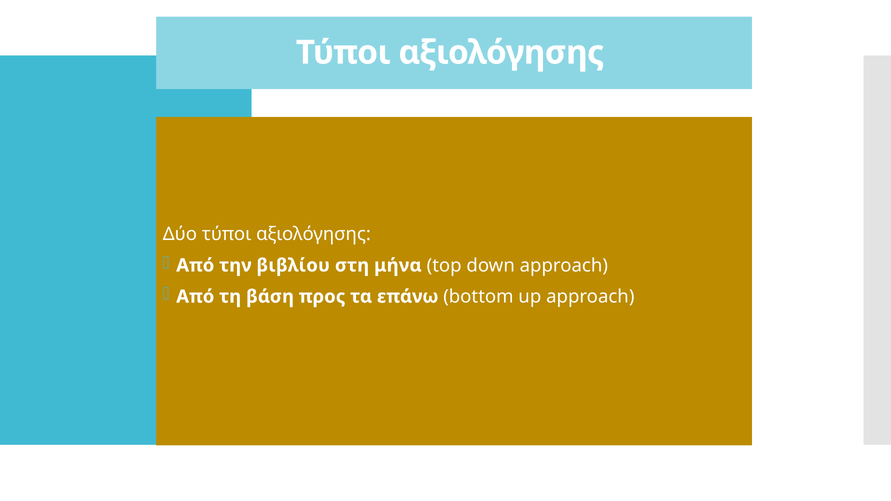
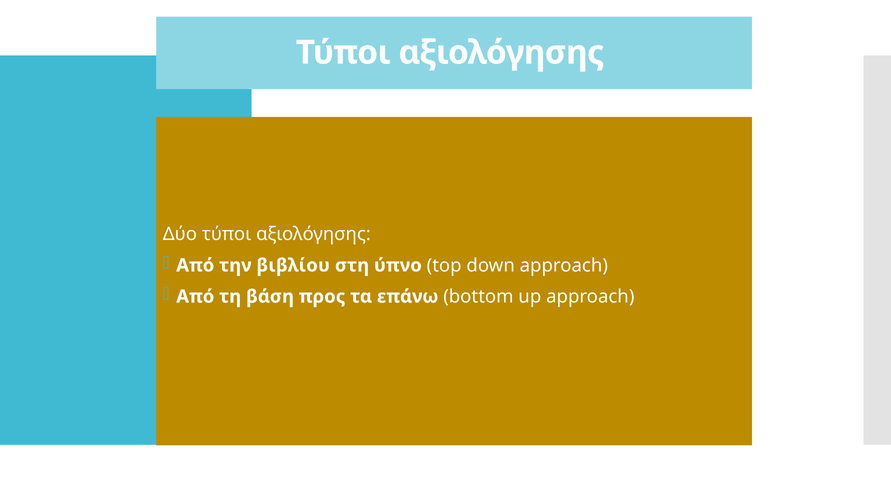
μήνα: μήνα -> ύπνο
